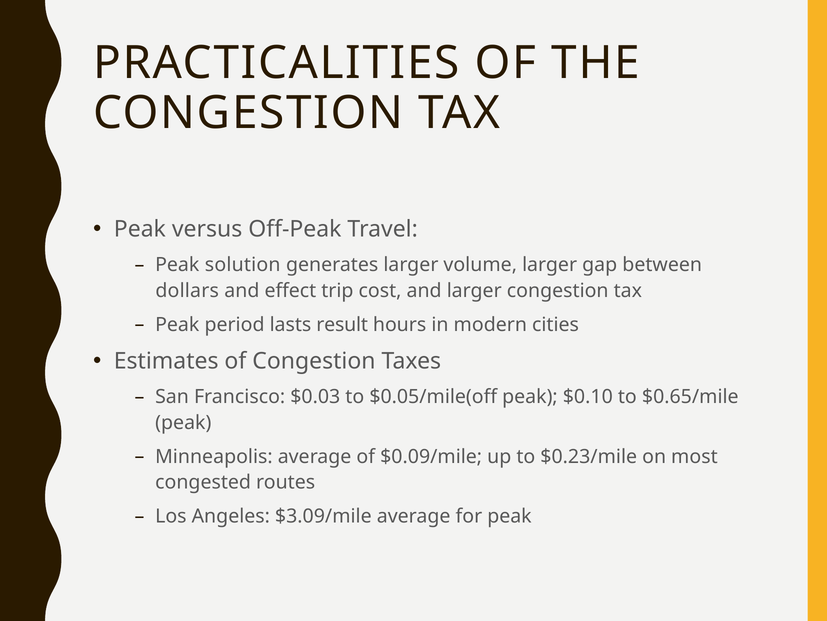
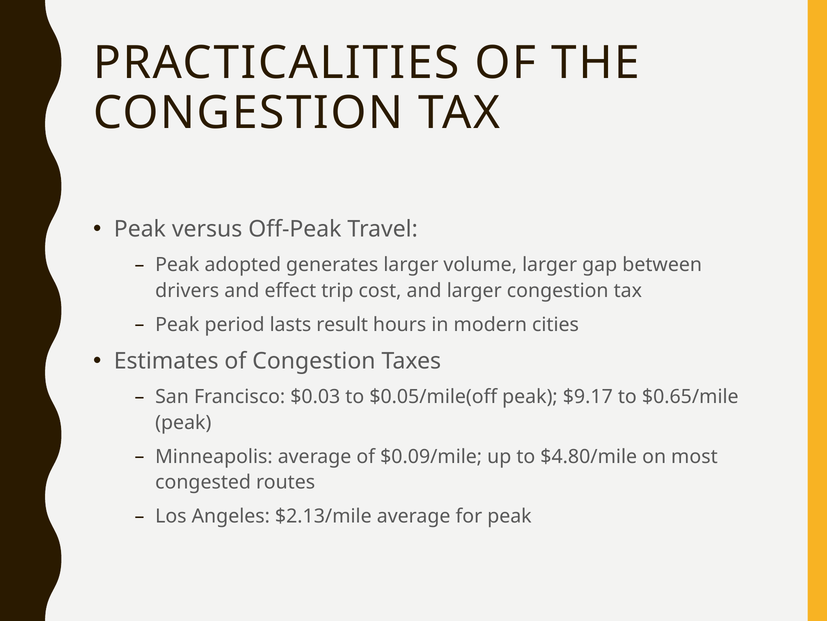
solution: solution -> adopted
dollars: dollars -> drivers
$0.10: $0.10 -> $9.17
$0.23/mile: $0.23/mile -> $4.80/mile
$3.09/mile: $3.09/mile -> $2.13/mile
